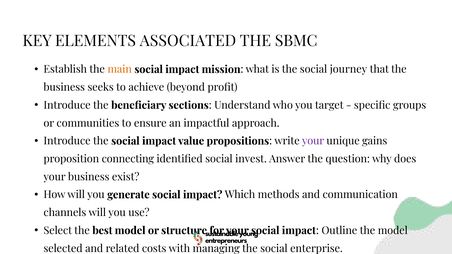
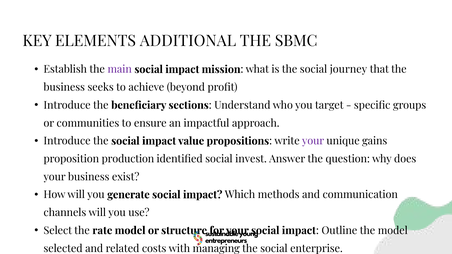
ASSOCIATED: ASSOCIATED -> ADDITIONAL
main colour: orange -> purple
connecting: connecting -> production
best: best -> rate
